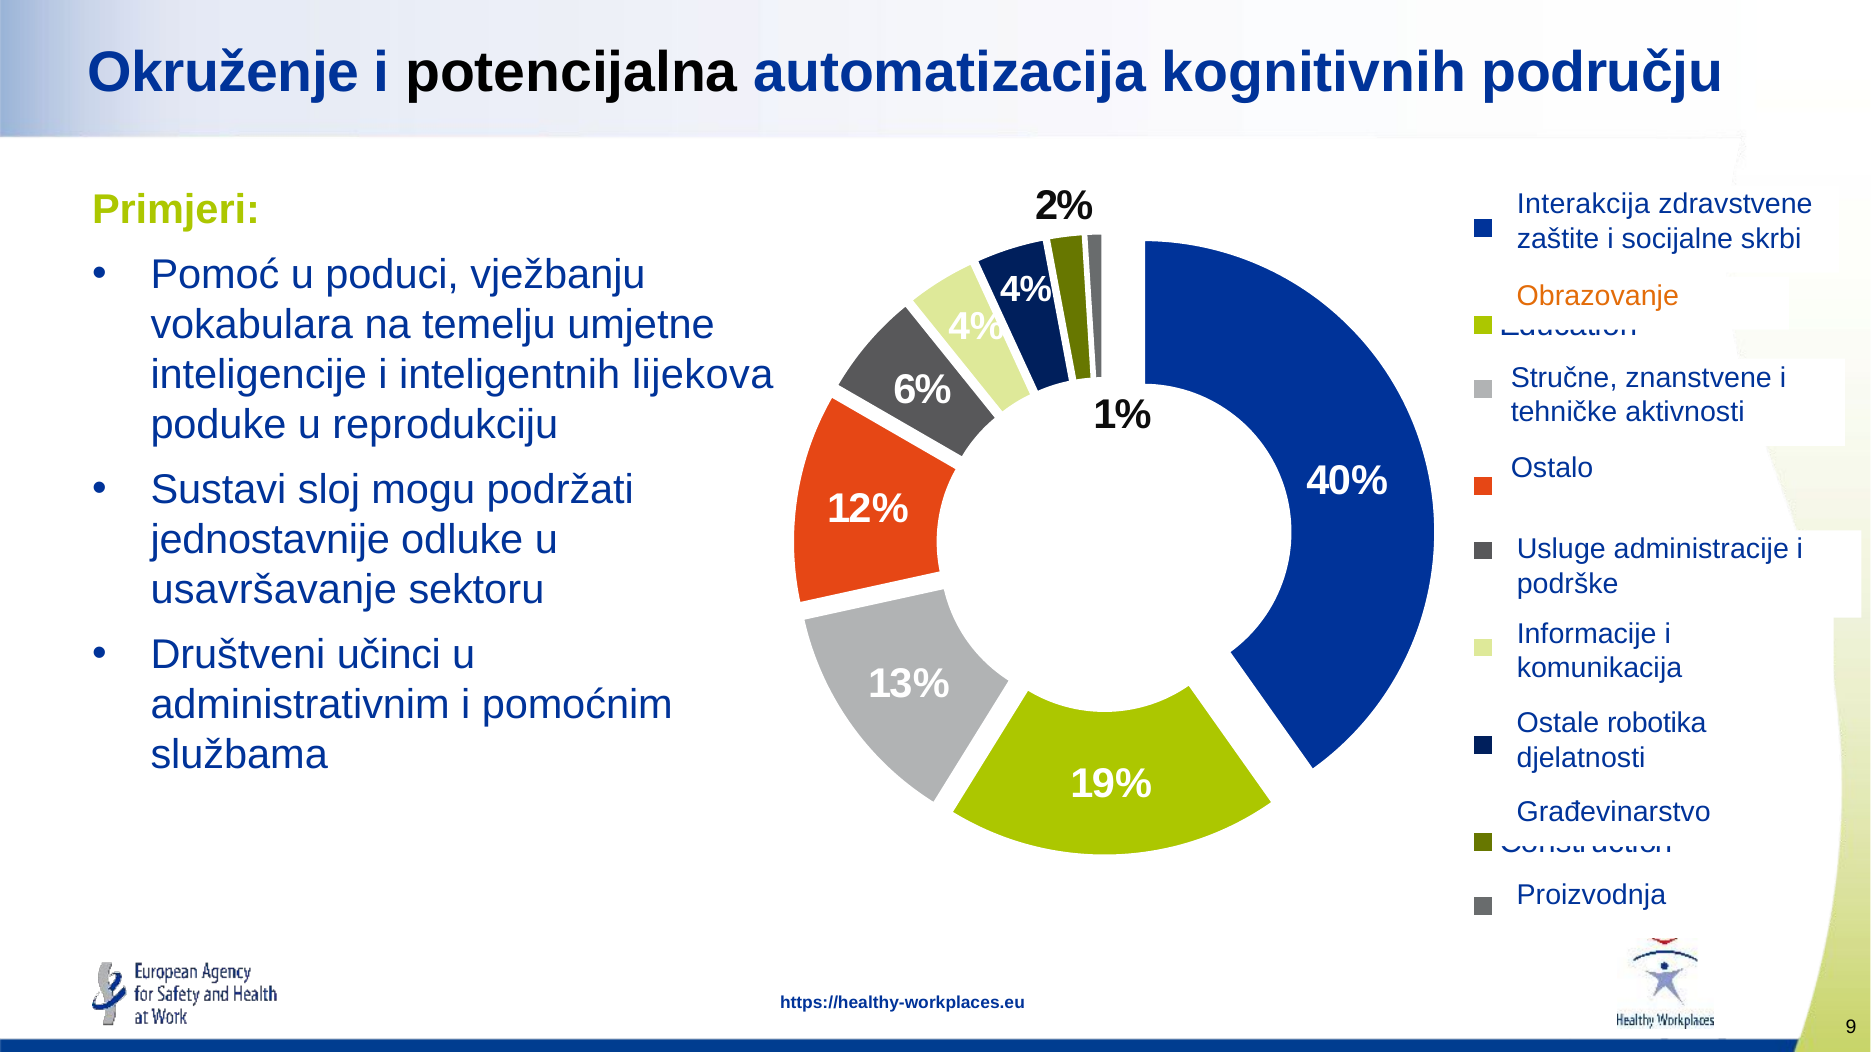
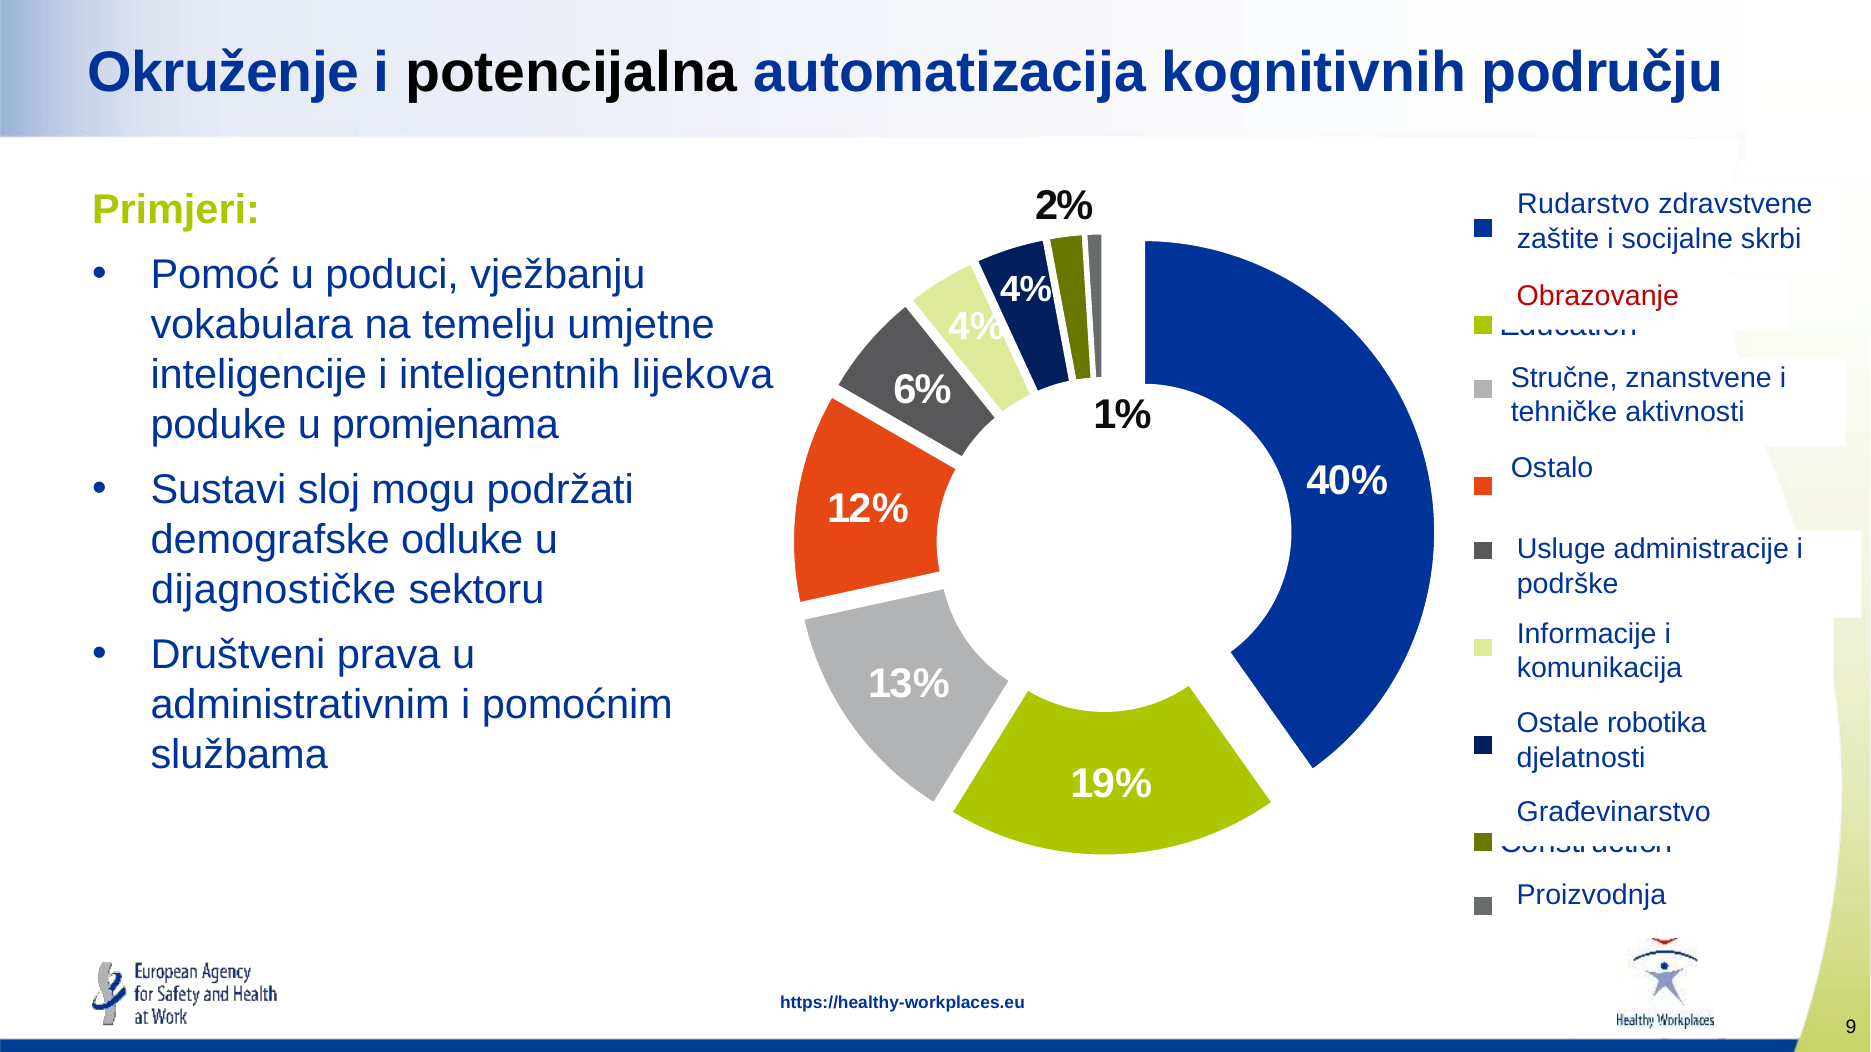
Interakcija: Interakcija -> Rudarstvo
Obrazovanje colour: orange -> red
reprodukciju: reprodukciju -> promjenama
jednostavnije: jednostavnije -> demografske
usavršavanje: usavršavanje -> dijagnostičke
učinci: učinci -> prava
